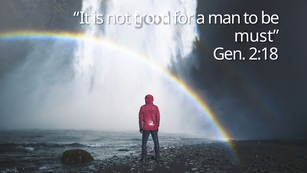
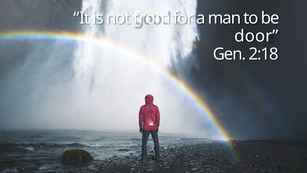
must: must -> door
